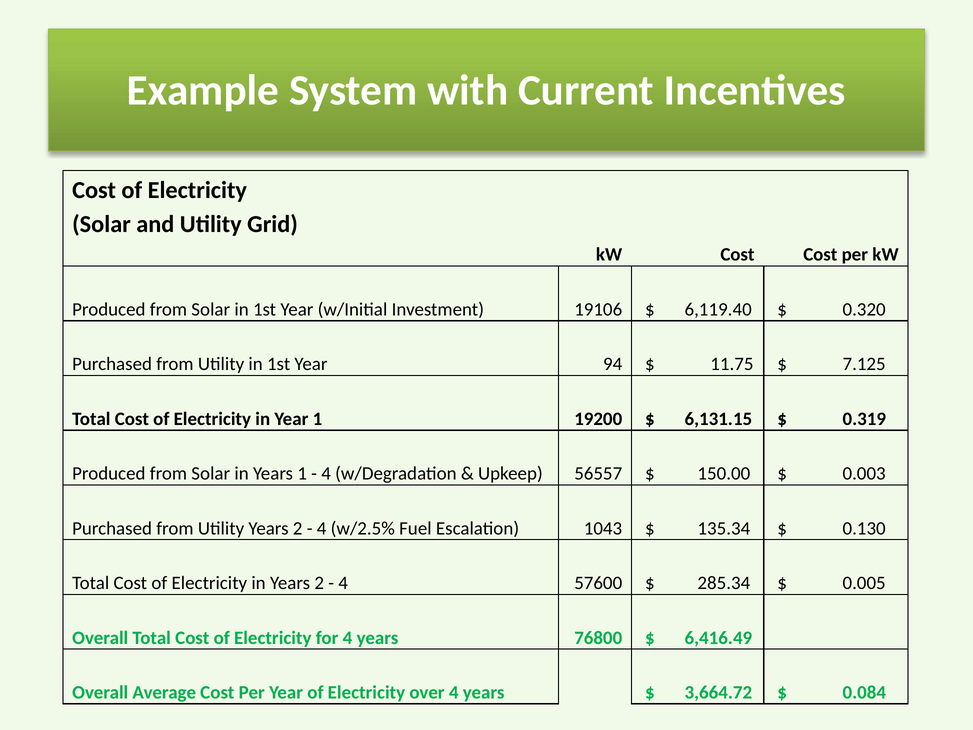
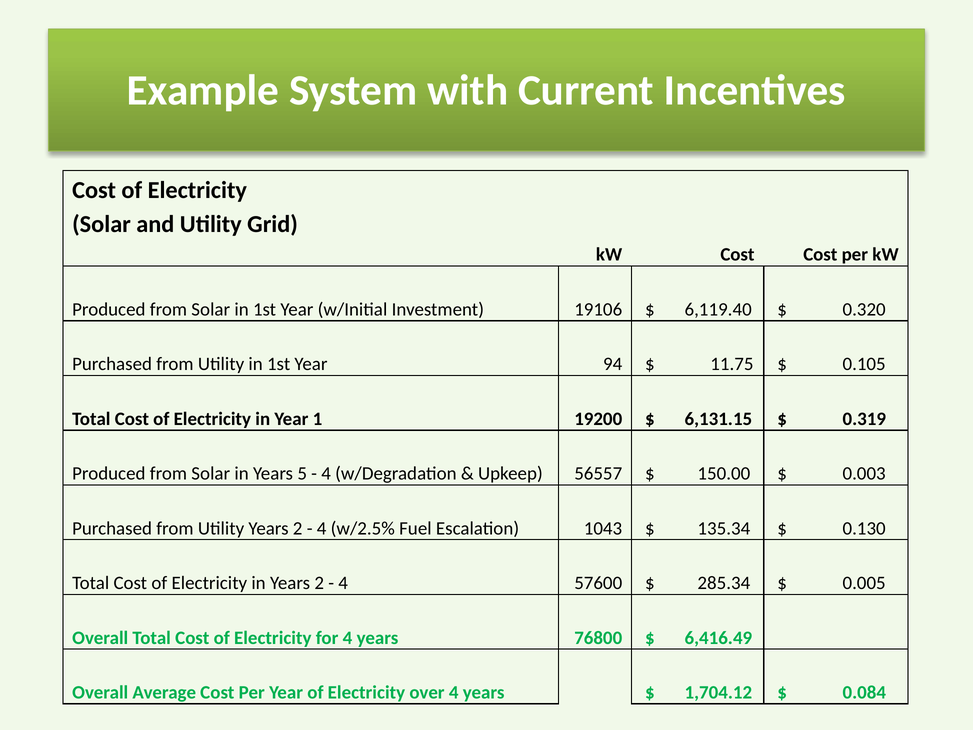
7.125: 7.125 -> 0.105
Years 1: 1 -> 5
3,664.72: 3,664.72 -> 1,704.12
